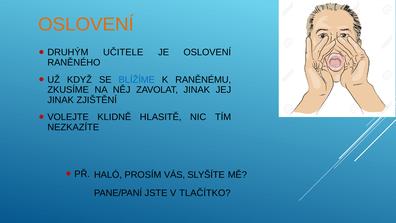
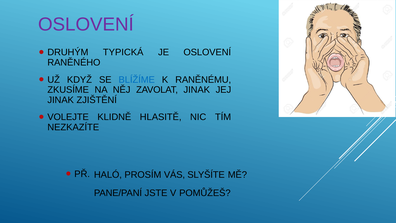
OSLOVENÍ at (86, 24) colour: orange -> purple
UČITELE: UČITELE -> TYPICKÁ
TLAČÍTKO: TLAČÍTKO -> POMŮŽEŠ
